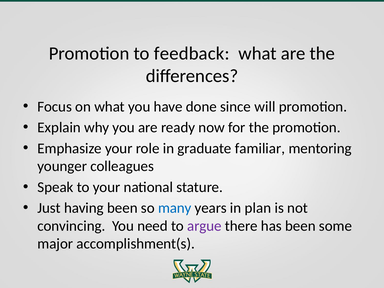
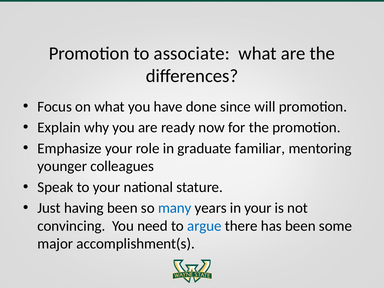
feedback: feedback -> associate
in plan: plan -> your
argue colour: purple -> blue
